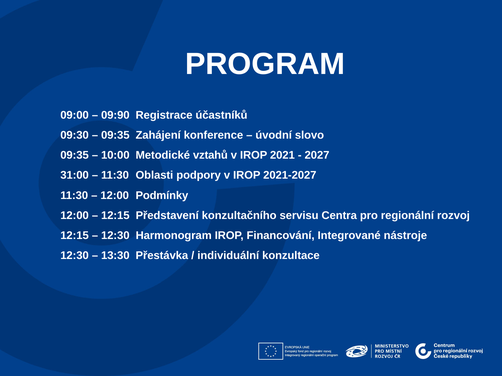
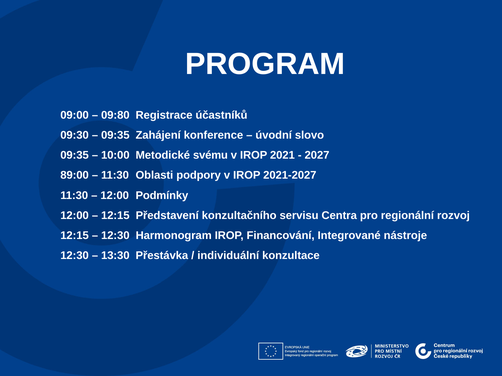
09:90: 09:90 -> 09:80
vztahů: vztahů -> svému
31:00: 31:00 -> 89:00
